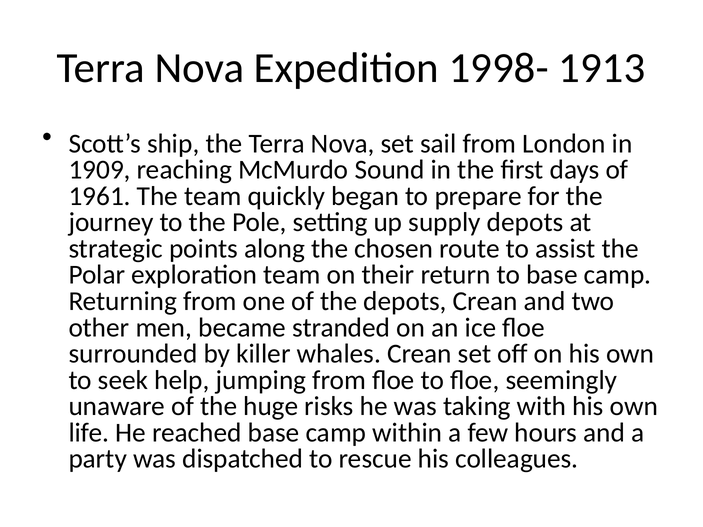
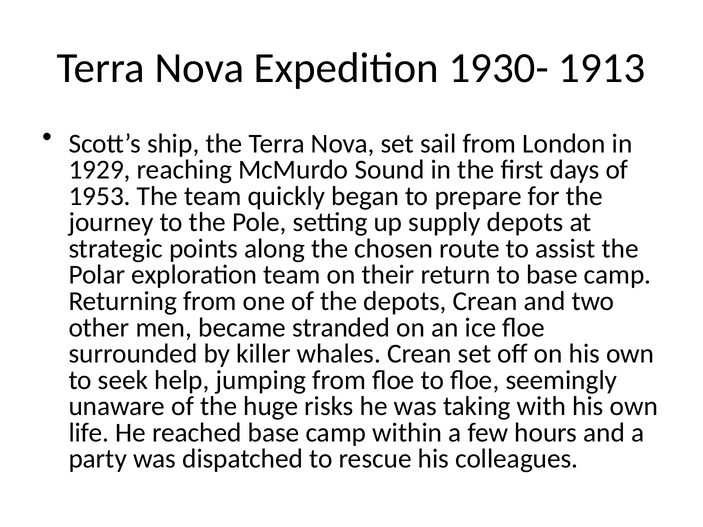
1998-: 1998- -> 1930-
1909: 1909 -> 1929
1961: 1961 -> 1953
